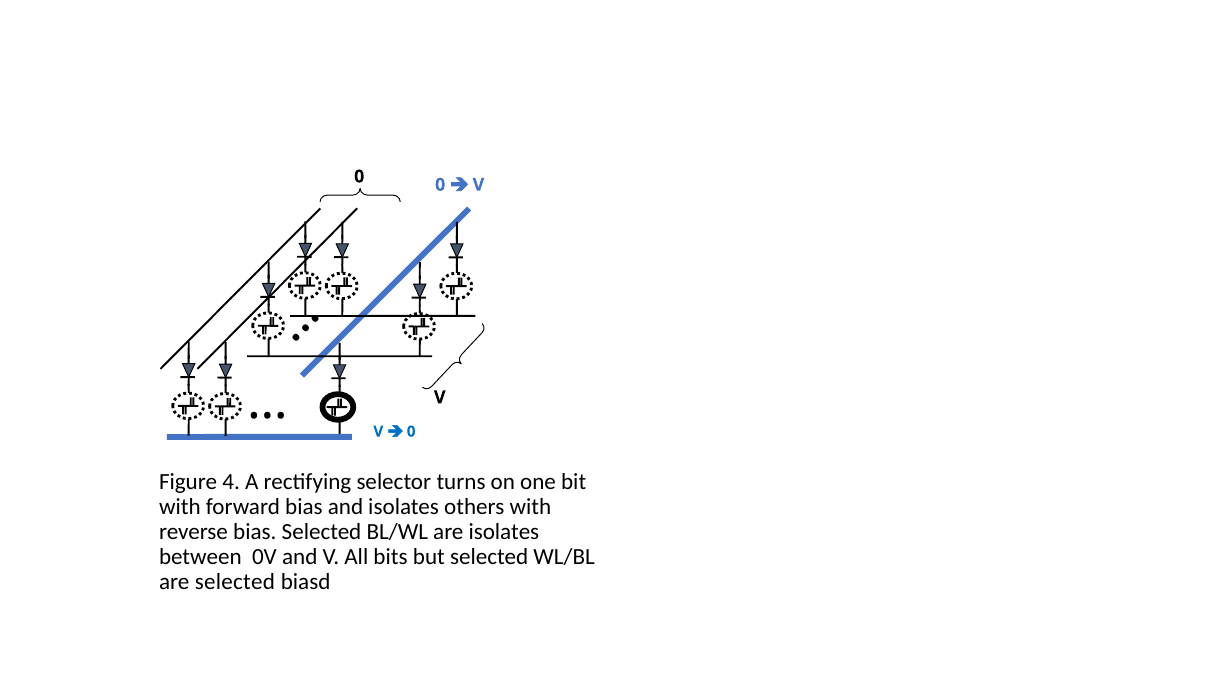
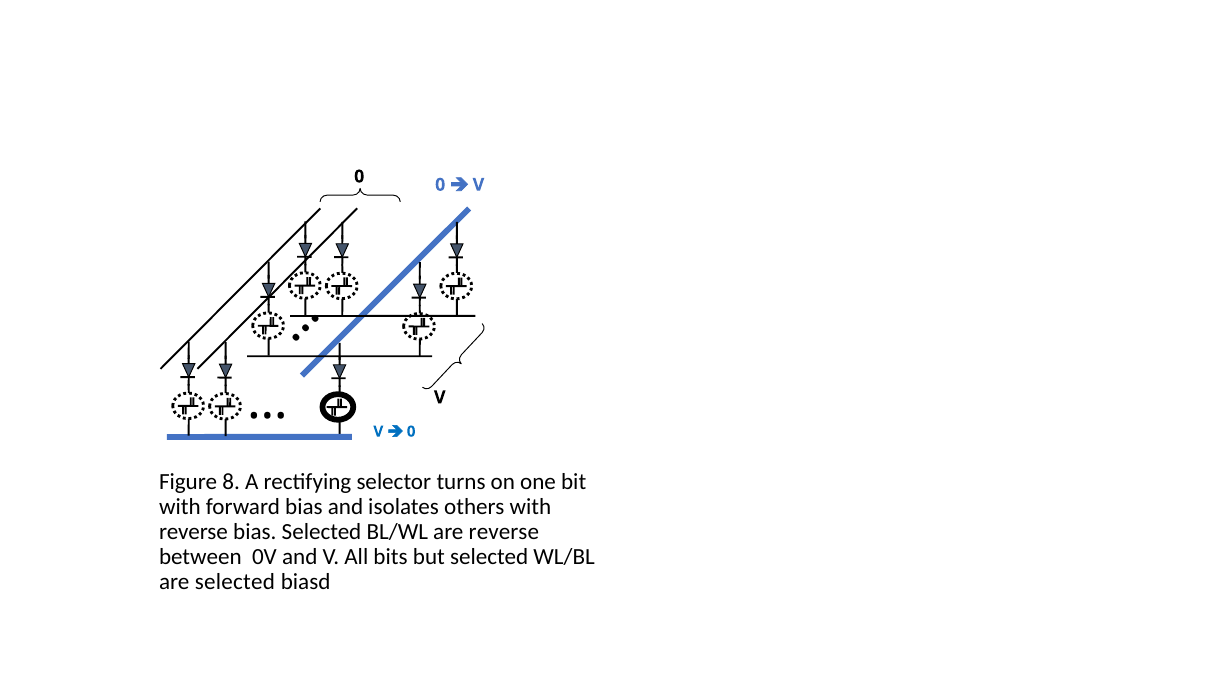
4: 4 -> 8
are isolates: isolates -> reverse
